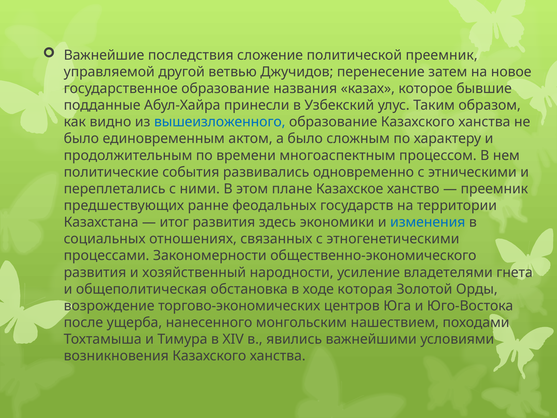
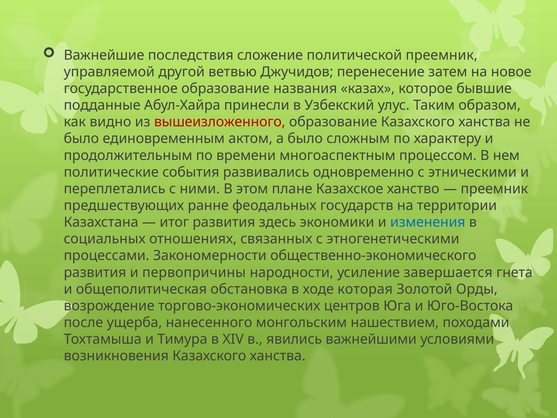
вышеизложенного colour: blue -> red
хозяйственный: хозяйственный -> первопричины
владетелями: владетелями -> завершается
